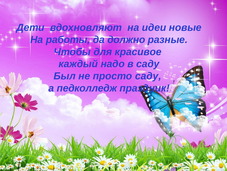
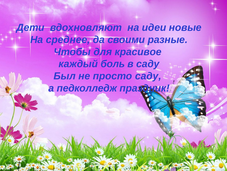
работы: работы -> среднее
должно: должно -> своими
надо: надо -> боль
